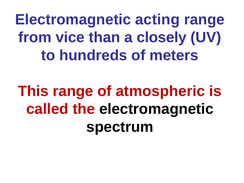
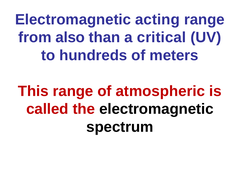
vice: vice -> also
closely: closely -> critical
